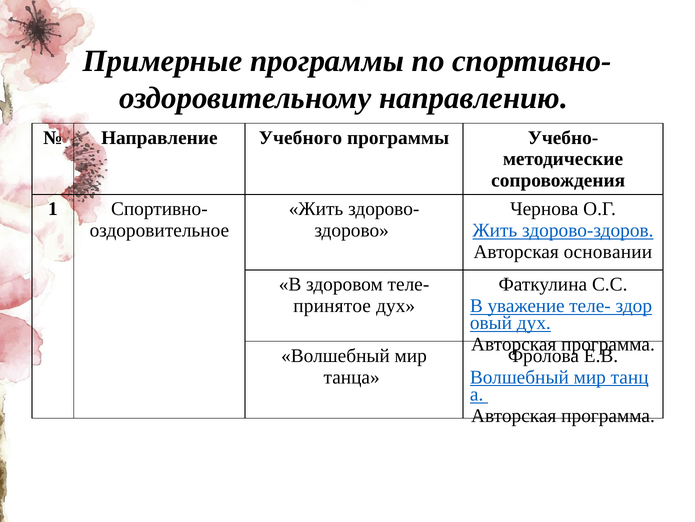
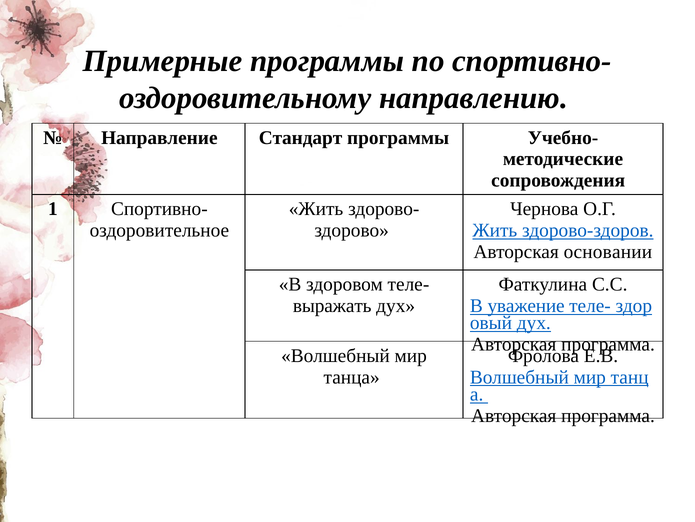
Учебного: Учебного -> Стандарт
принятое: принятое -> выражать
